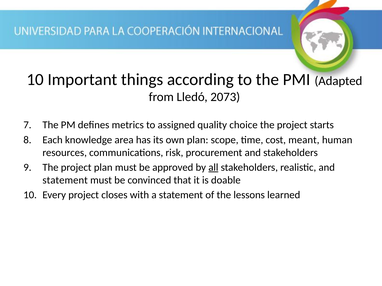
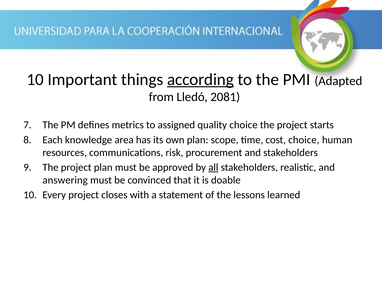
according underline: none -> present
2073: 2073 -> 2081
cost meant: meant -> choice
statement at (65, 180): statement -> answering
